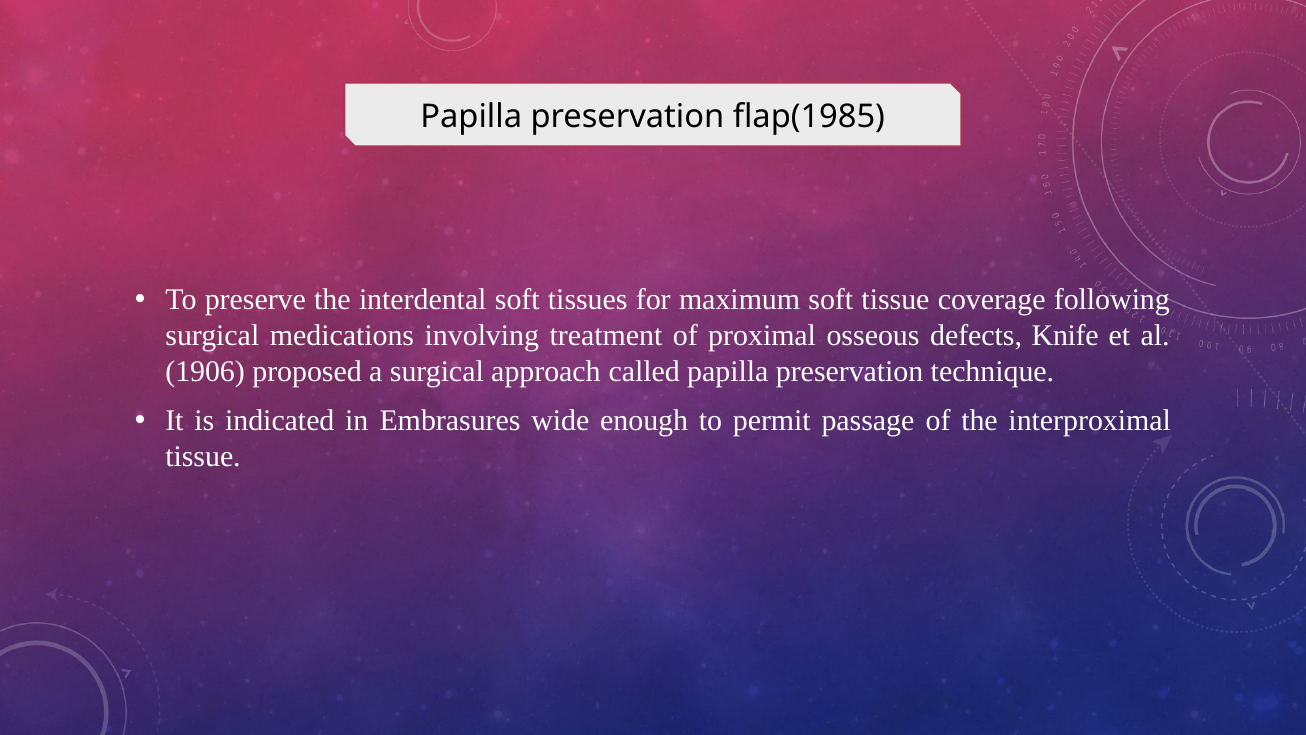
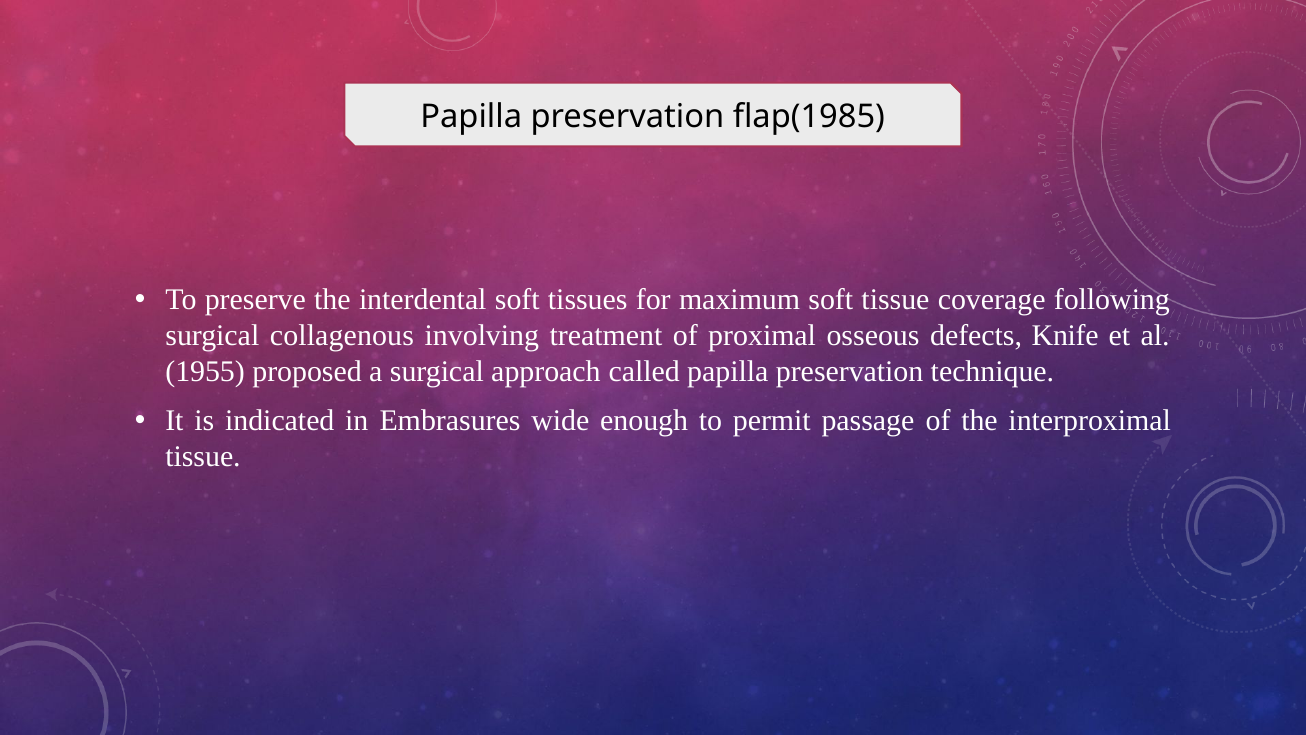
medications: medications -> collagenous
1906: 1906 -> 1955
